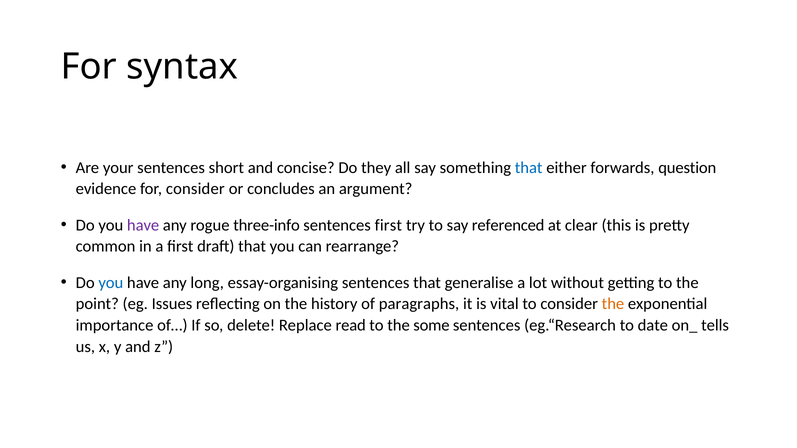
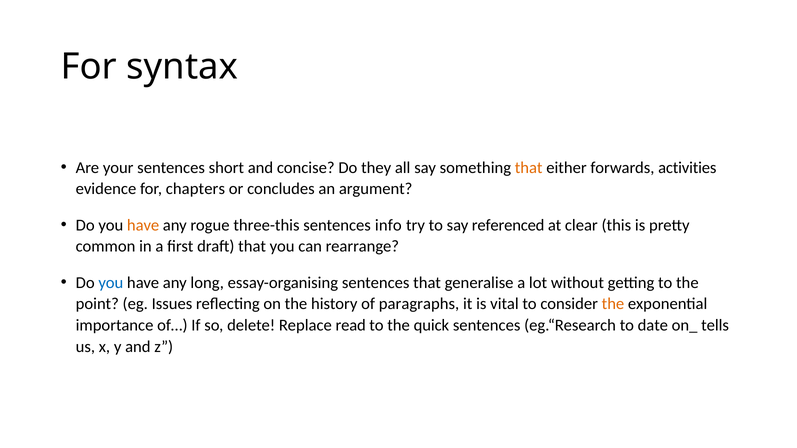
that at (529, 168) colour: blue -> orange
question: question -> activities
for consider: consider -> chapters
have at (143, 225) colour: purple -> orange
three-info: three-info -> three-this
sentences first: first -> info
some: some -> quick
